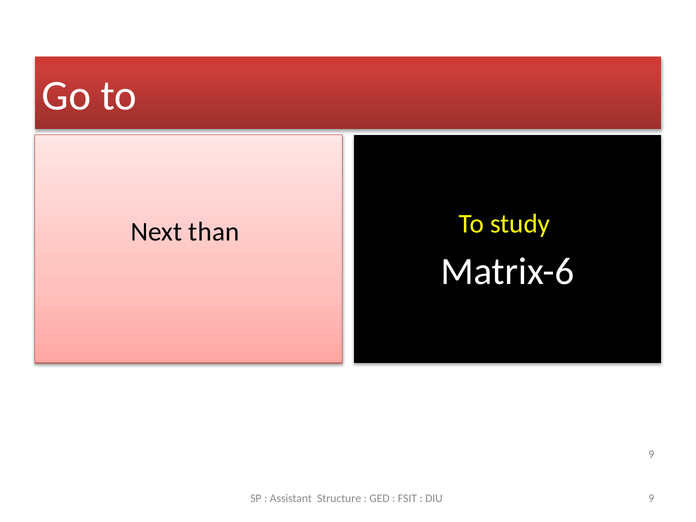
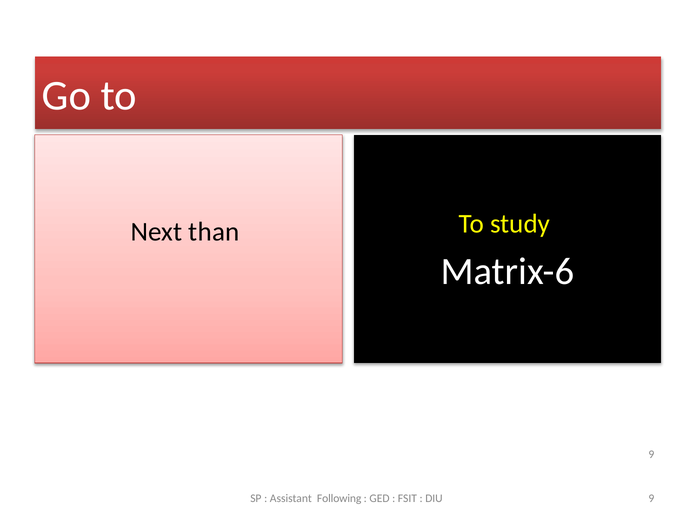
Structure: Structure -> Following
